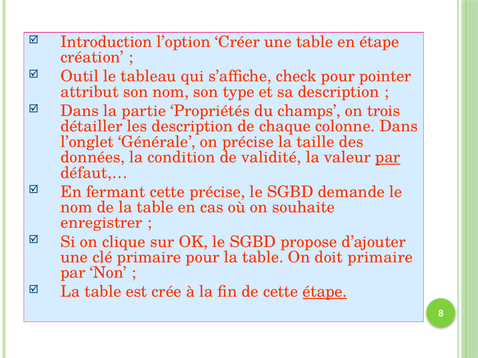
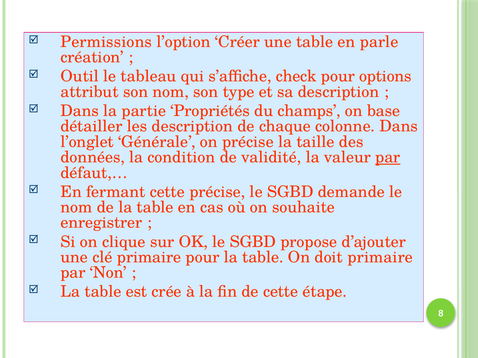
Introduction: Introduction -> Permissions
en étape: étape -> parle
pointer: pointer -> options
trois: trois -> base
étape at (325, 292) underline: present -> none
